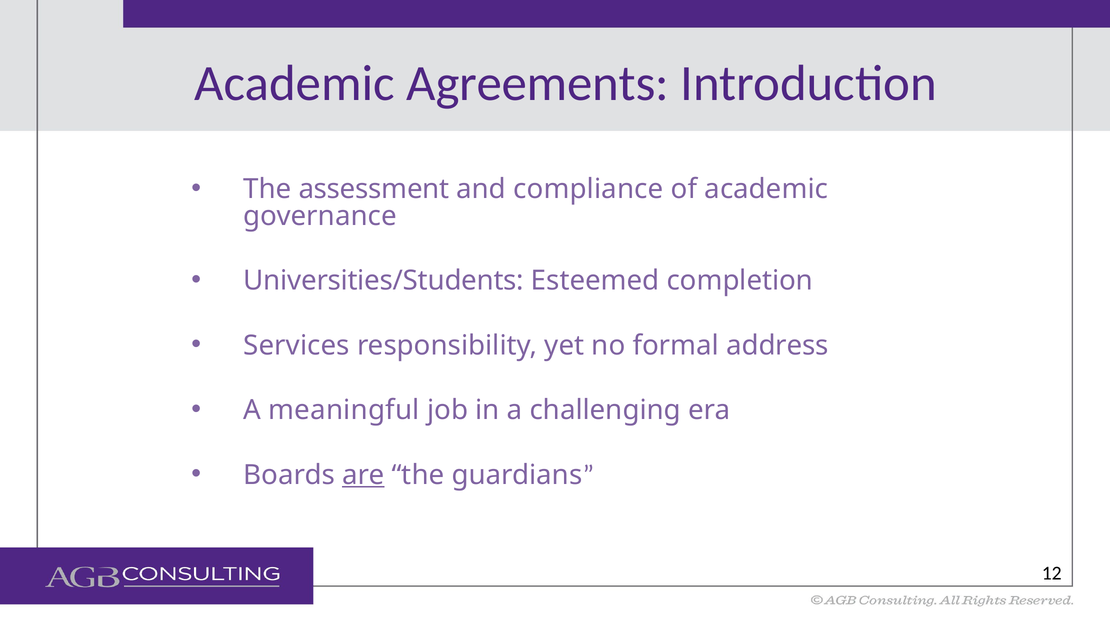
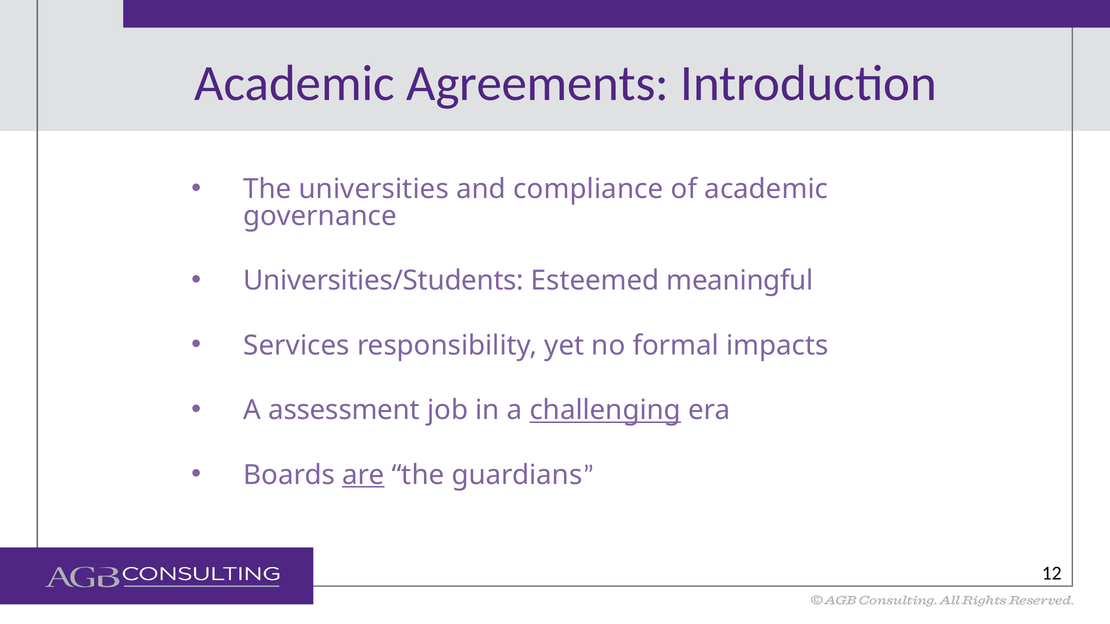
assessment: assessment -> universities
completion: completion -> meaningful
address: address -> impacts
meaningful: meaningful -> assessment
challenging underline: none -> present
